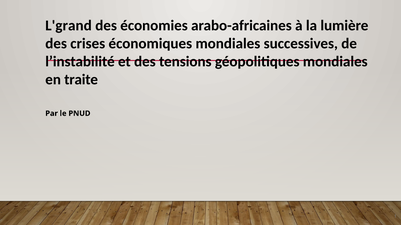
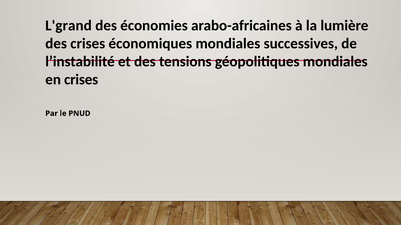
en traite: traite -> crises
